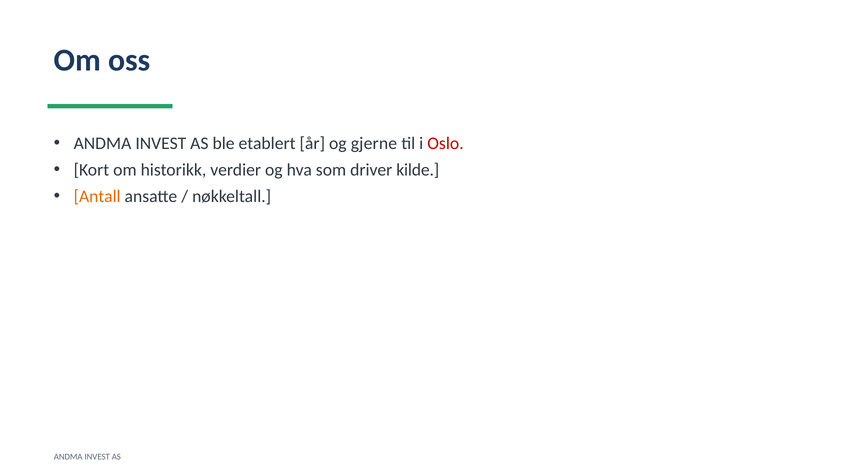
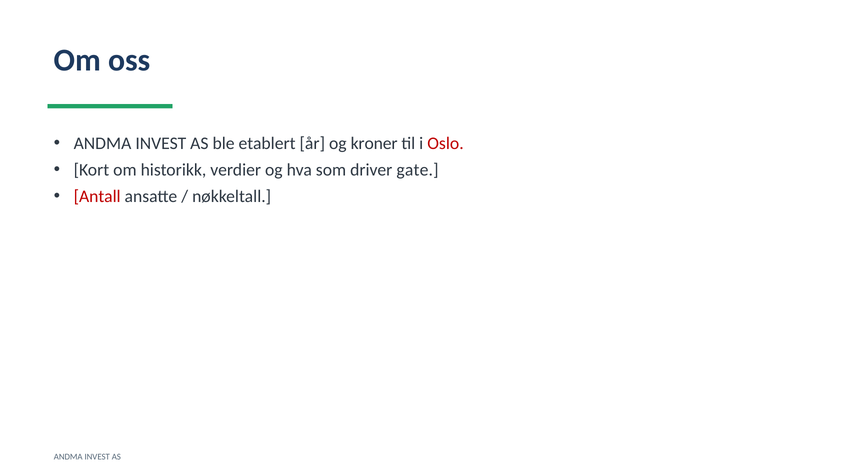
gjerne: gjerne -> kroner
kilde: kilde -> gate
Antall colour: orange -> red
